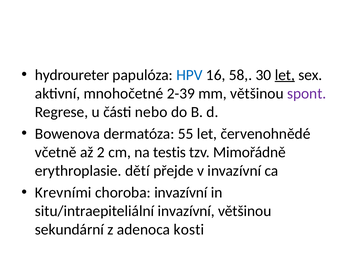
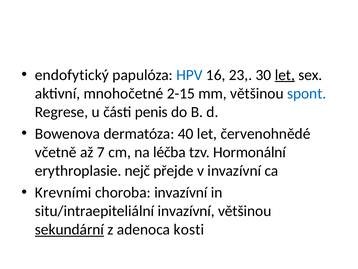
hydroureter: hydroureter -> endofytický
58: 58 -> 23
2-39: 2-39 -> 2-15
spont colour: purple -> blue
nebo: nebo -> penis
55: 55 -> 40
2: 2 -> 7
testis: testis -> léčba
Mimořádně: Mimořádně -> Hormonální
dětí: dětí -> nejč
sekundární underline: none -> present
